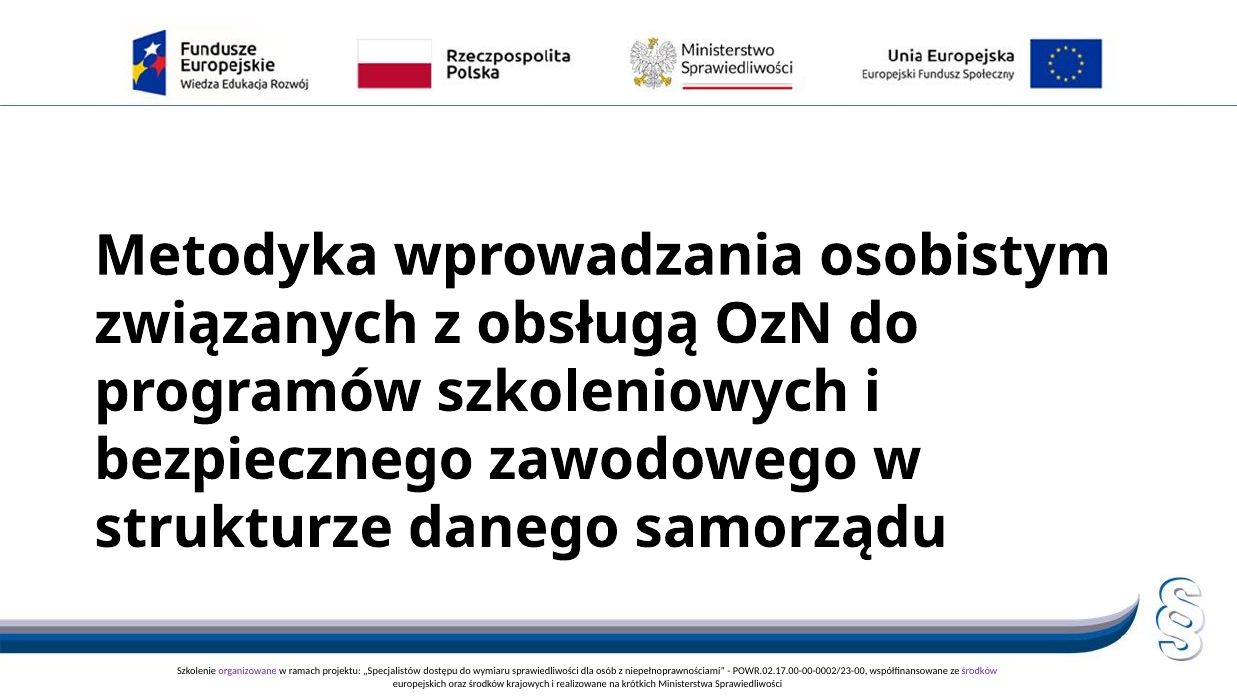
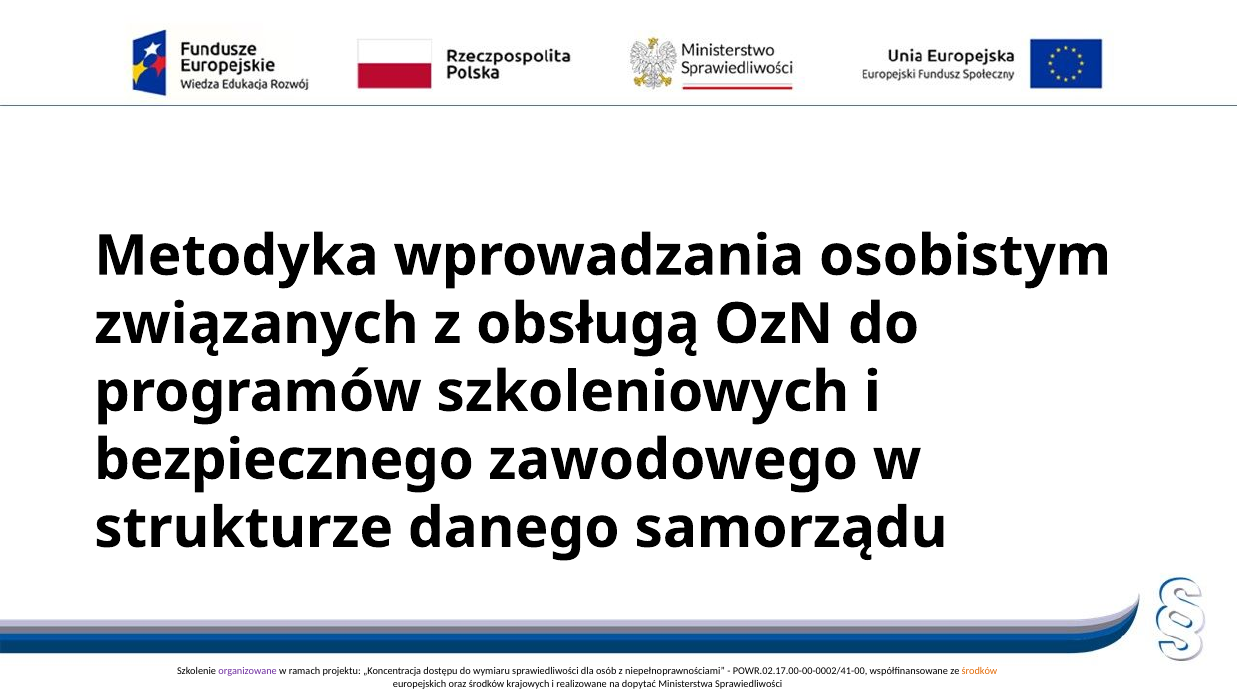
„Specjalistów: „Specjalistów -> „Koncentracja
POWR.02.17.00-00-0002/23-00: POWR.02.17.00-00-0002/23-00 -> POWR.02.17.00-00-0002/41-00
środków at (980, 671) colour: purple -> orange
krótkich: krótkich -> dopytać
